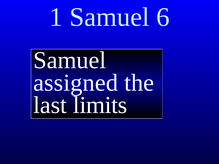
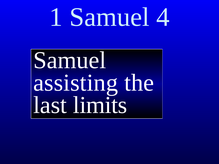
6: 6 -> 4
assigned: assigned -> assisting
